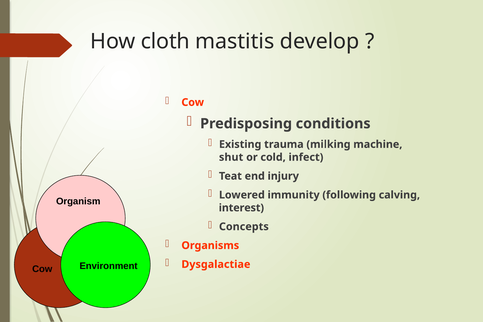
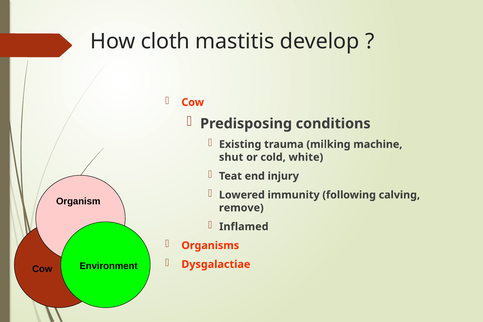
infect: infect -> white
interest: interest -> remove
Concepts: Concepts -> Inflamed
